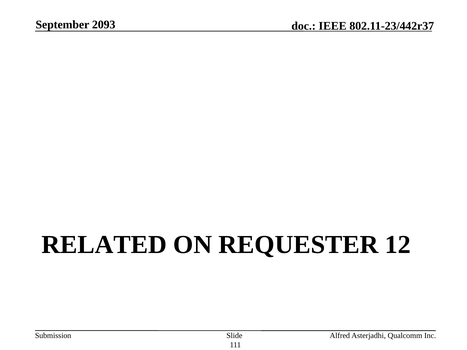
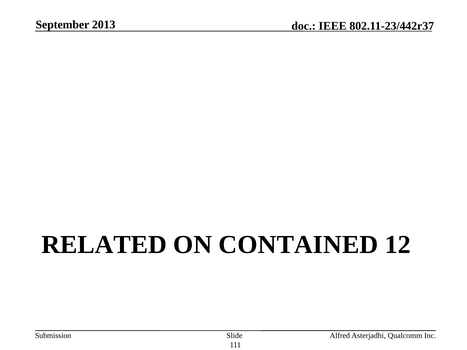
2093: 2093 -> 2013
REQUESTER: REQUESTER -> CONTAINED
